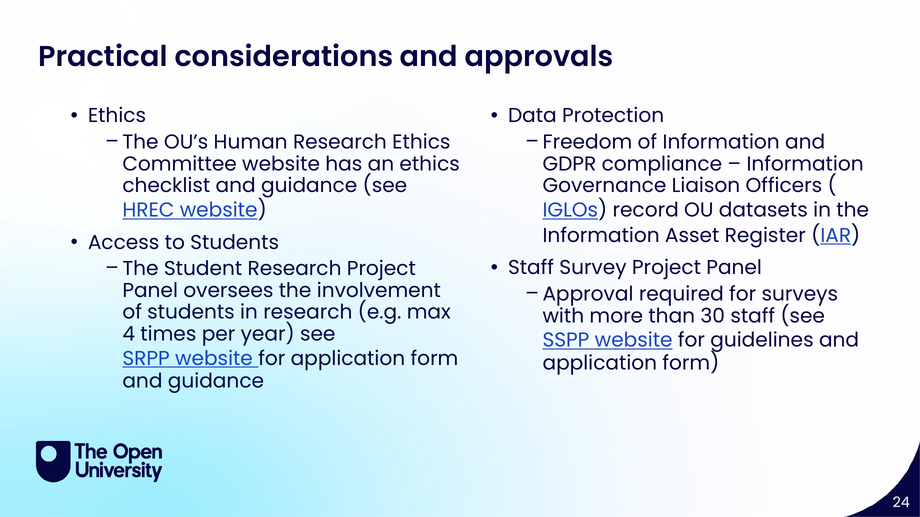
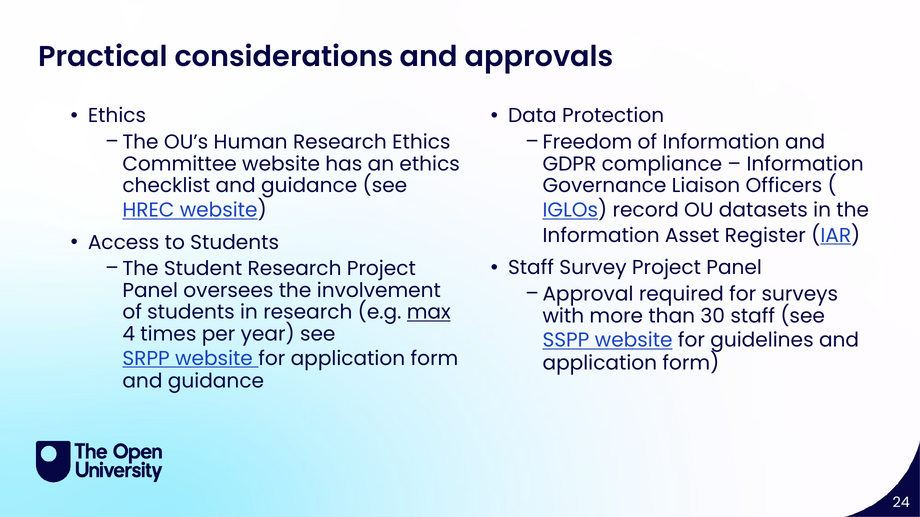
max underline: none -> present
